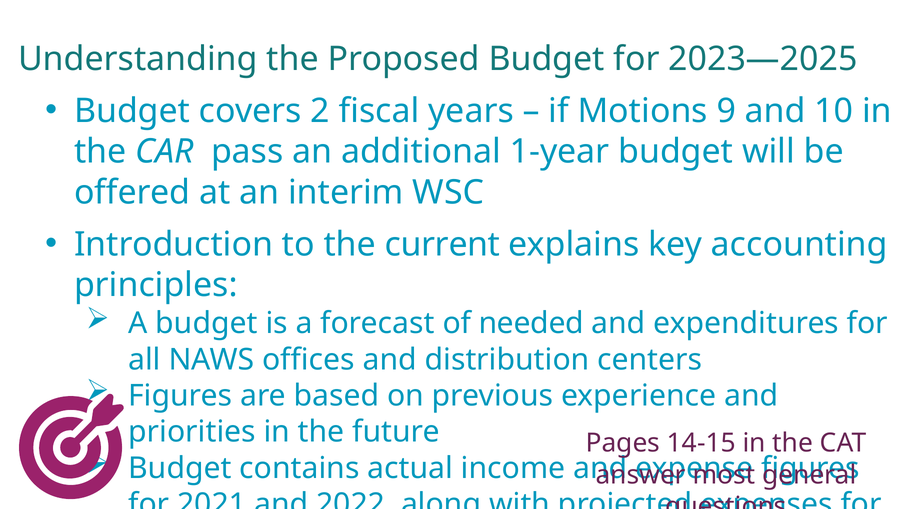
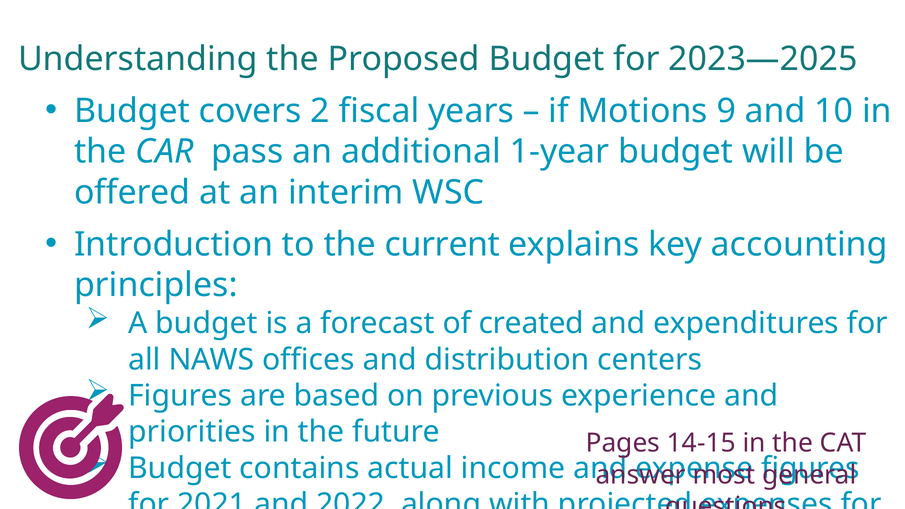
needed: needed -> created
